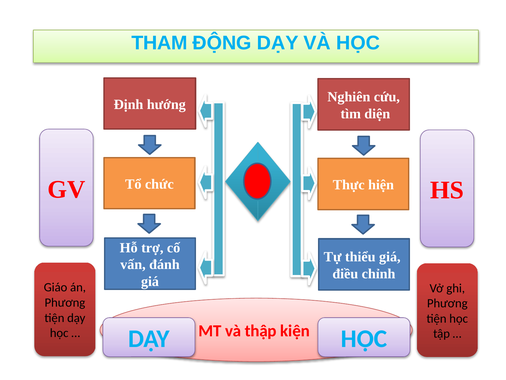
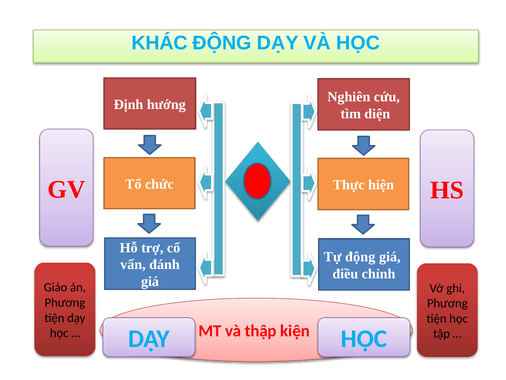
THAM: THAM -> KHÁC
Tự thiểu: thiểu -> động
